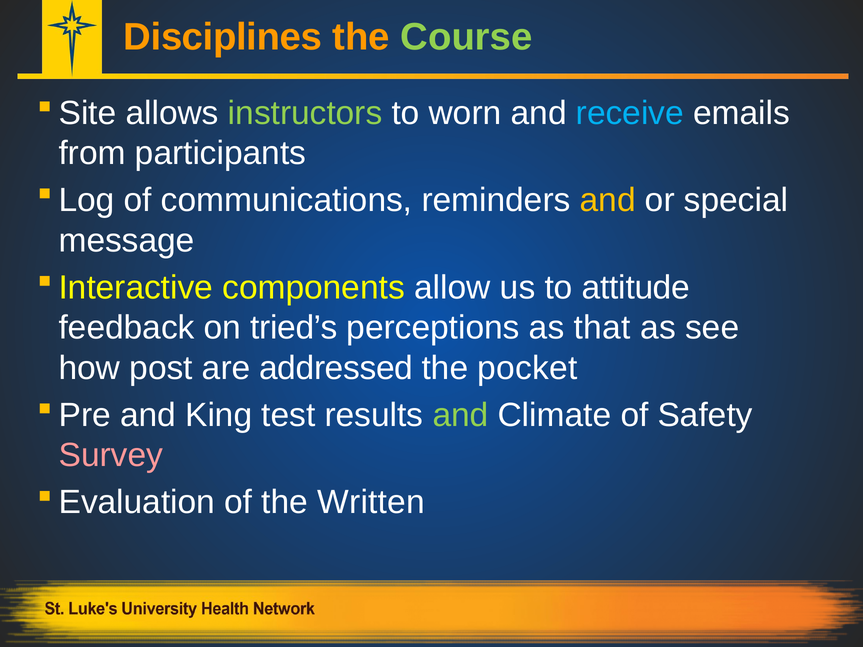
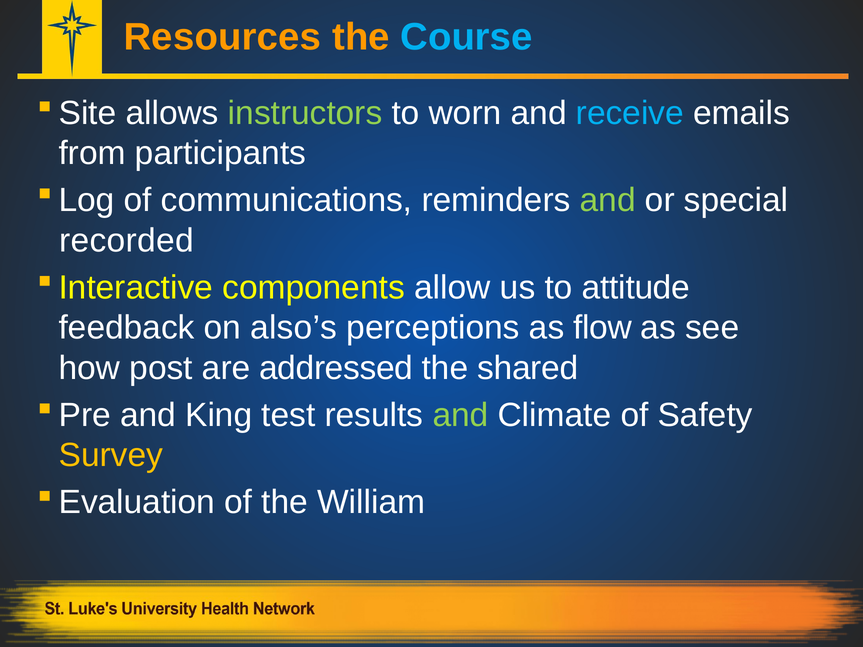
Disciplines: Disciplines -> Resources
Course colour: light green -> light blue
and at (608, 200) colour: yellow -> light green
message: message -> recorded
tried’s: tried’s -> also’s
that: that -> flow
pocket: pocket -> shared
Survey colour: pink -> yellow
Written: Written -> William
